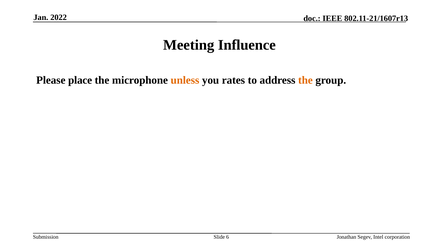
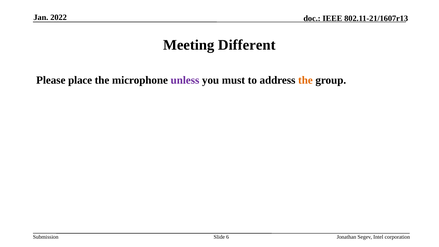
Influence: Influence -> Different
unless colour: orange -> purple
rates: rates -> must
